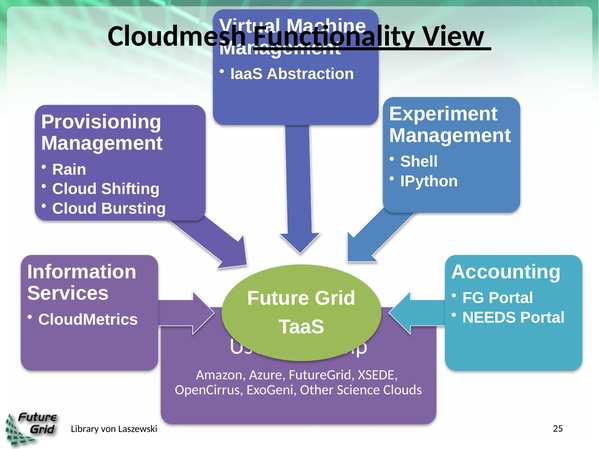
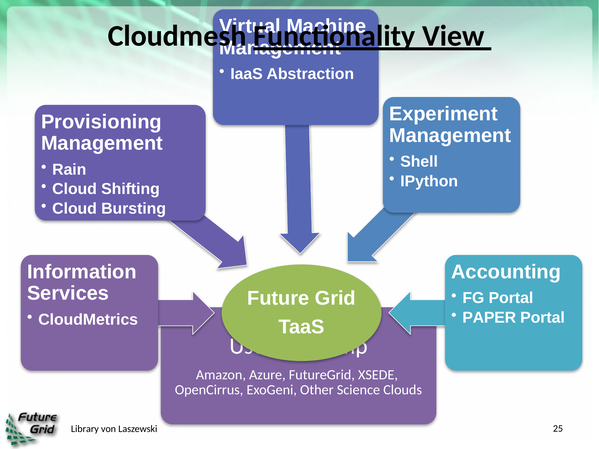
NEEDS: NEEDS -> PAPER
